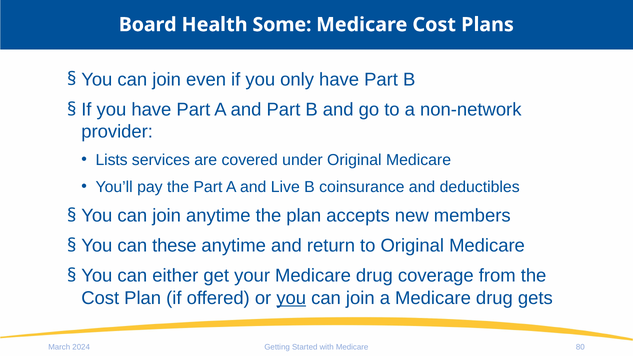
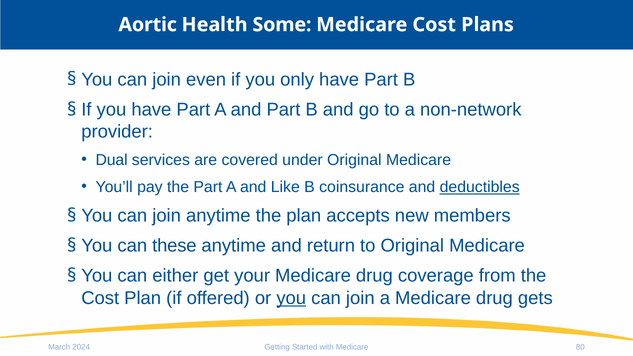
Board: Board -> Aortic
Lists: Lists -> Dual
Live: Live -> Like
deductibles underline: none -> present
